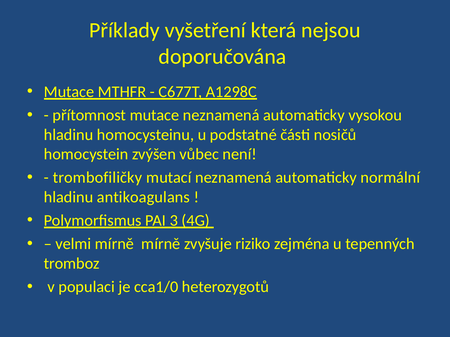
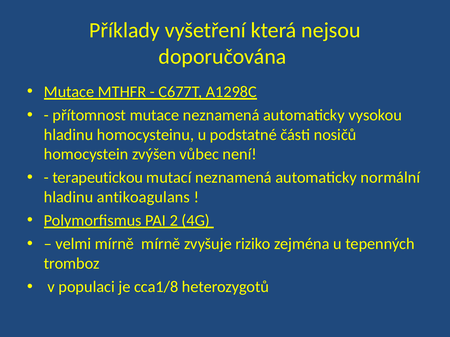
trombofiličky: trombofiličky -> terapeutickou
3: 3 -> 2
cca1/0: cca1/0 -> cca1/8
